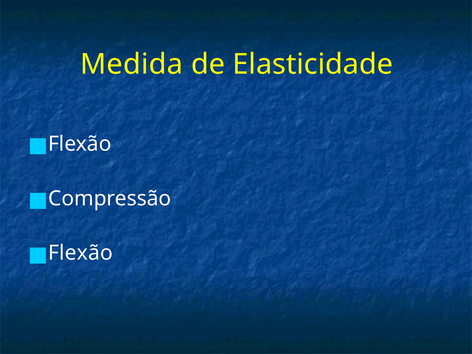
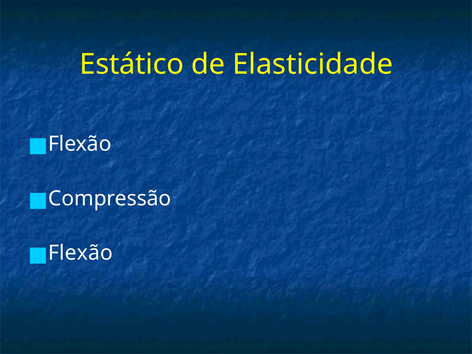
Medida: Medida -> Estático
